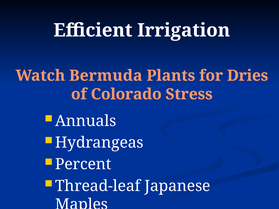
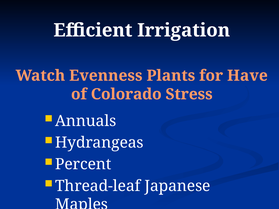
Bermuda: Bermuda -> Evenness
Dries: Dries -> Have
